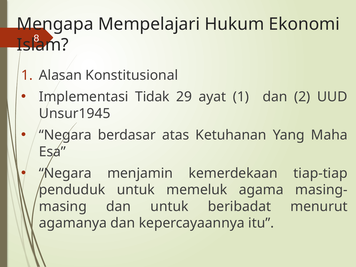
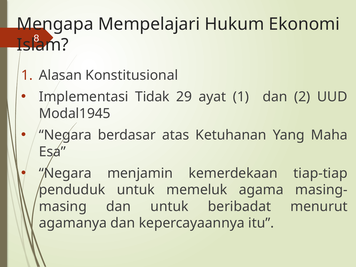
Unsur1945: Unsur1945 -> Modal1945
